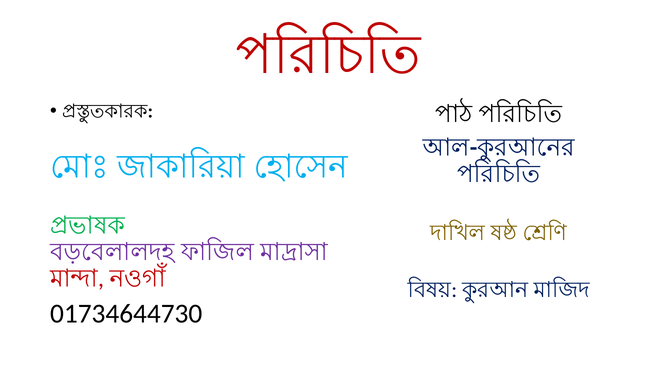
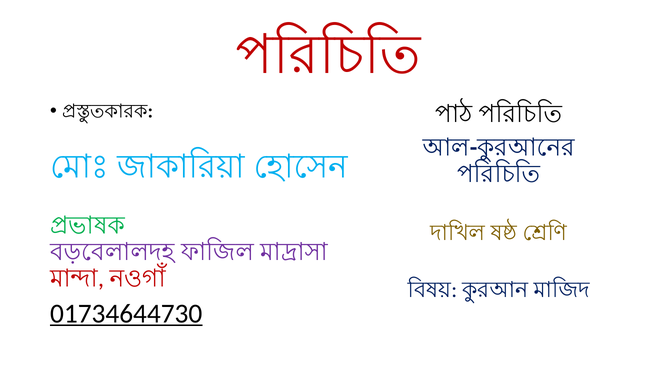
01734644730 underline: none -> present
